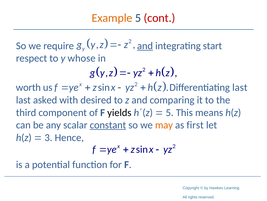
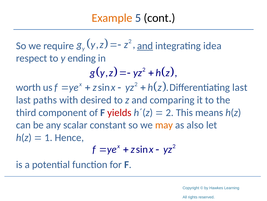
cont colour: red -> black
start: start -> idea
whose: whose -> ending
asked: asked -> paths
yields colour: black -> red
5 at (170, 112): 5 -> 2
constant underline: present -> none
first: first -> also
3: 3 -> 1
